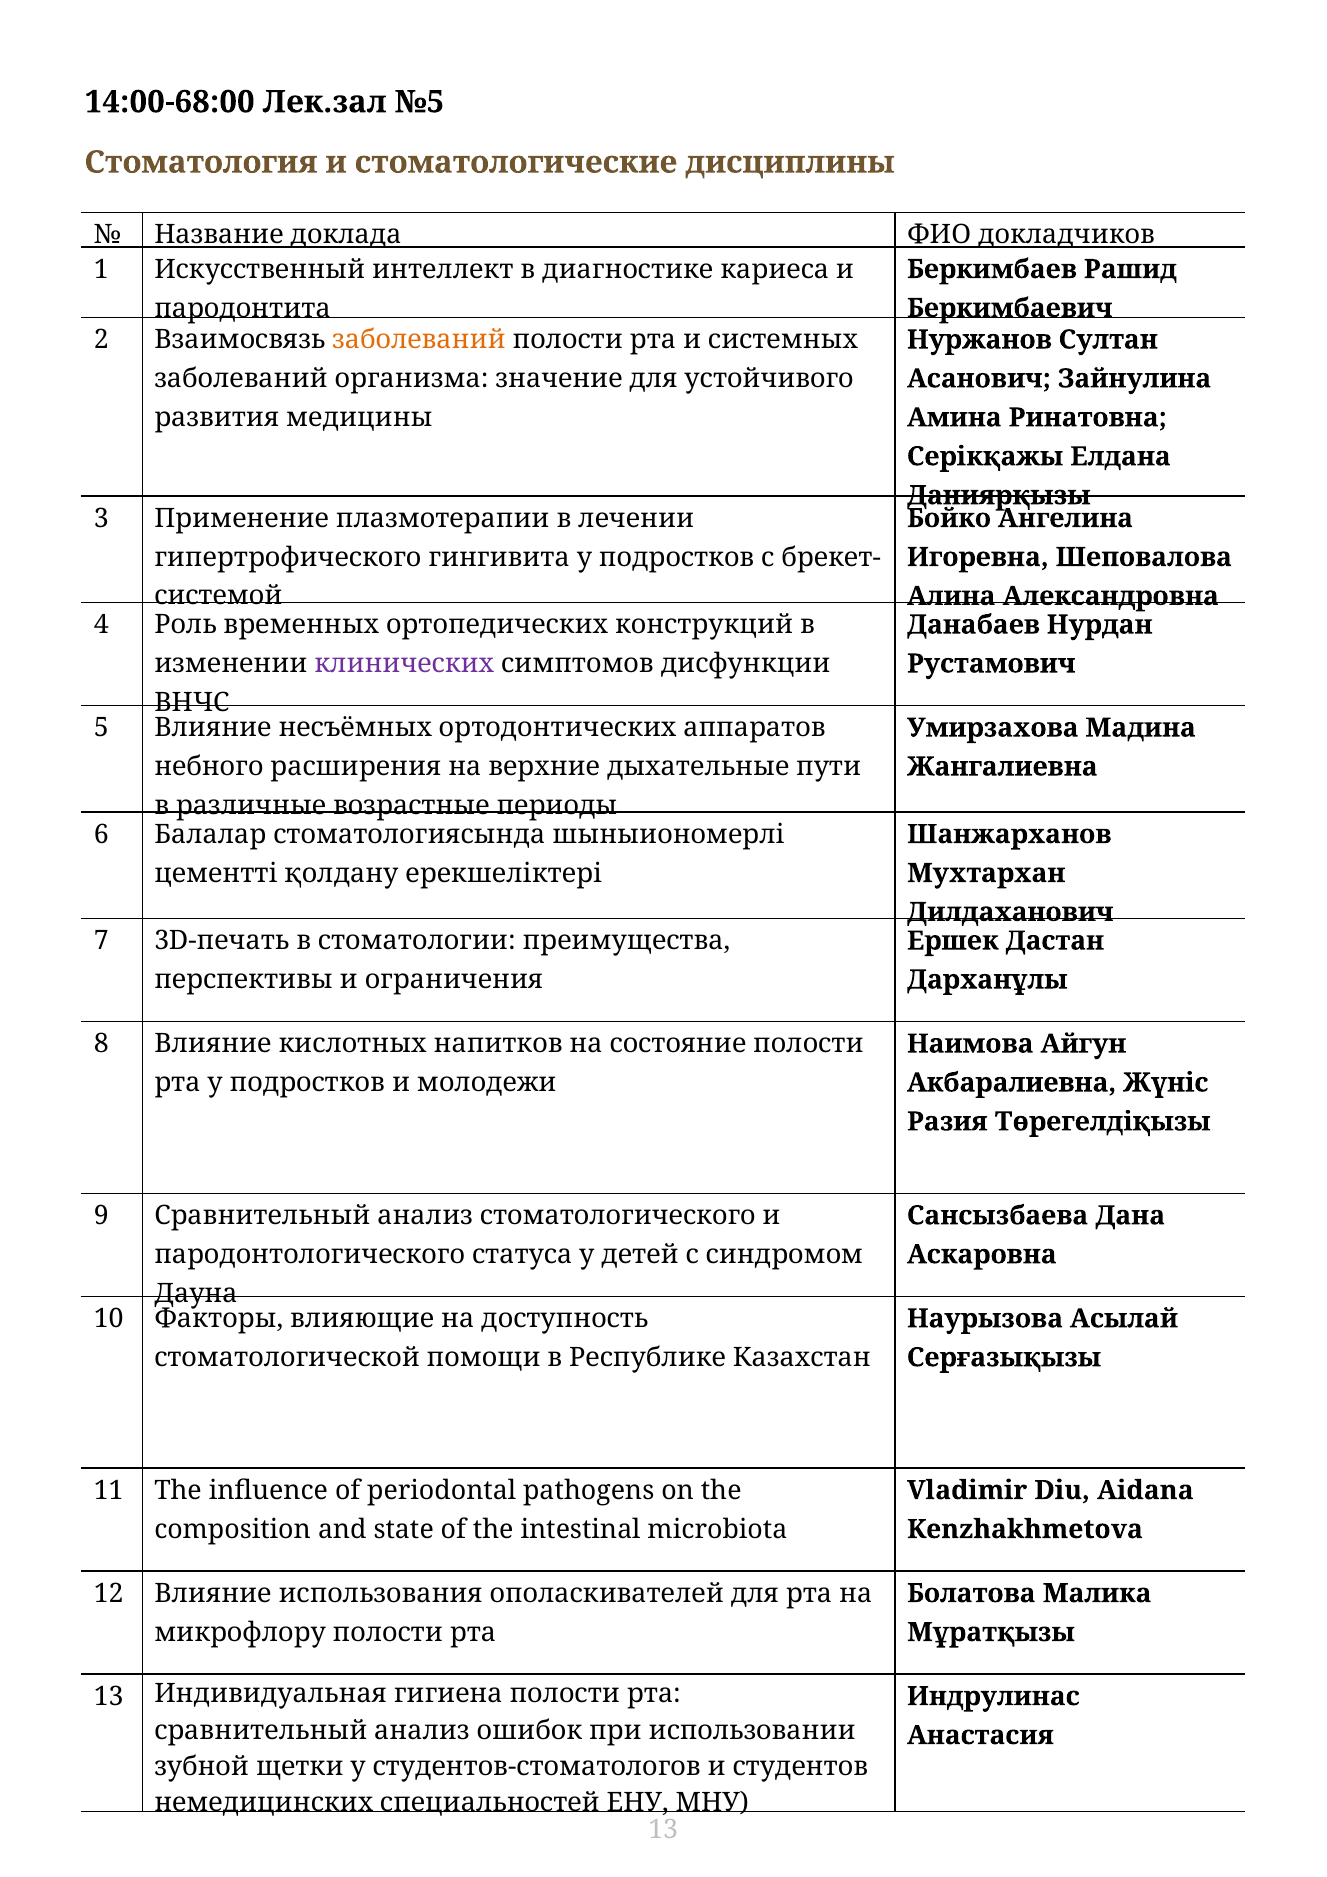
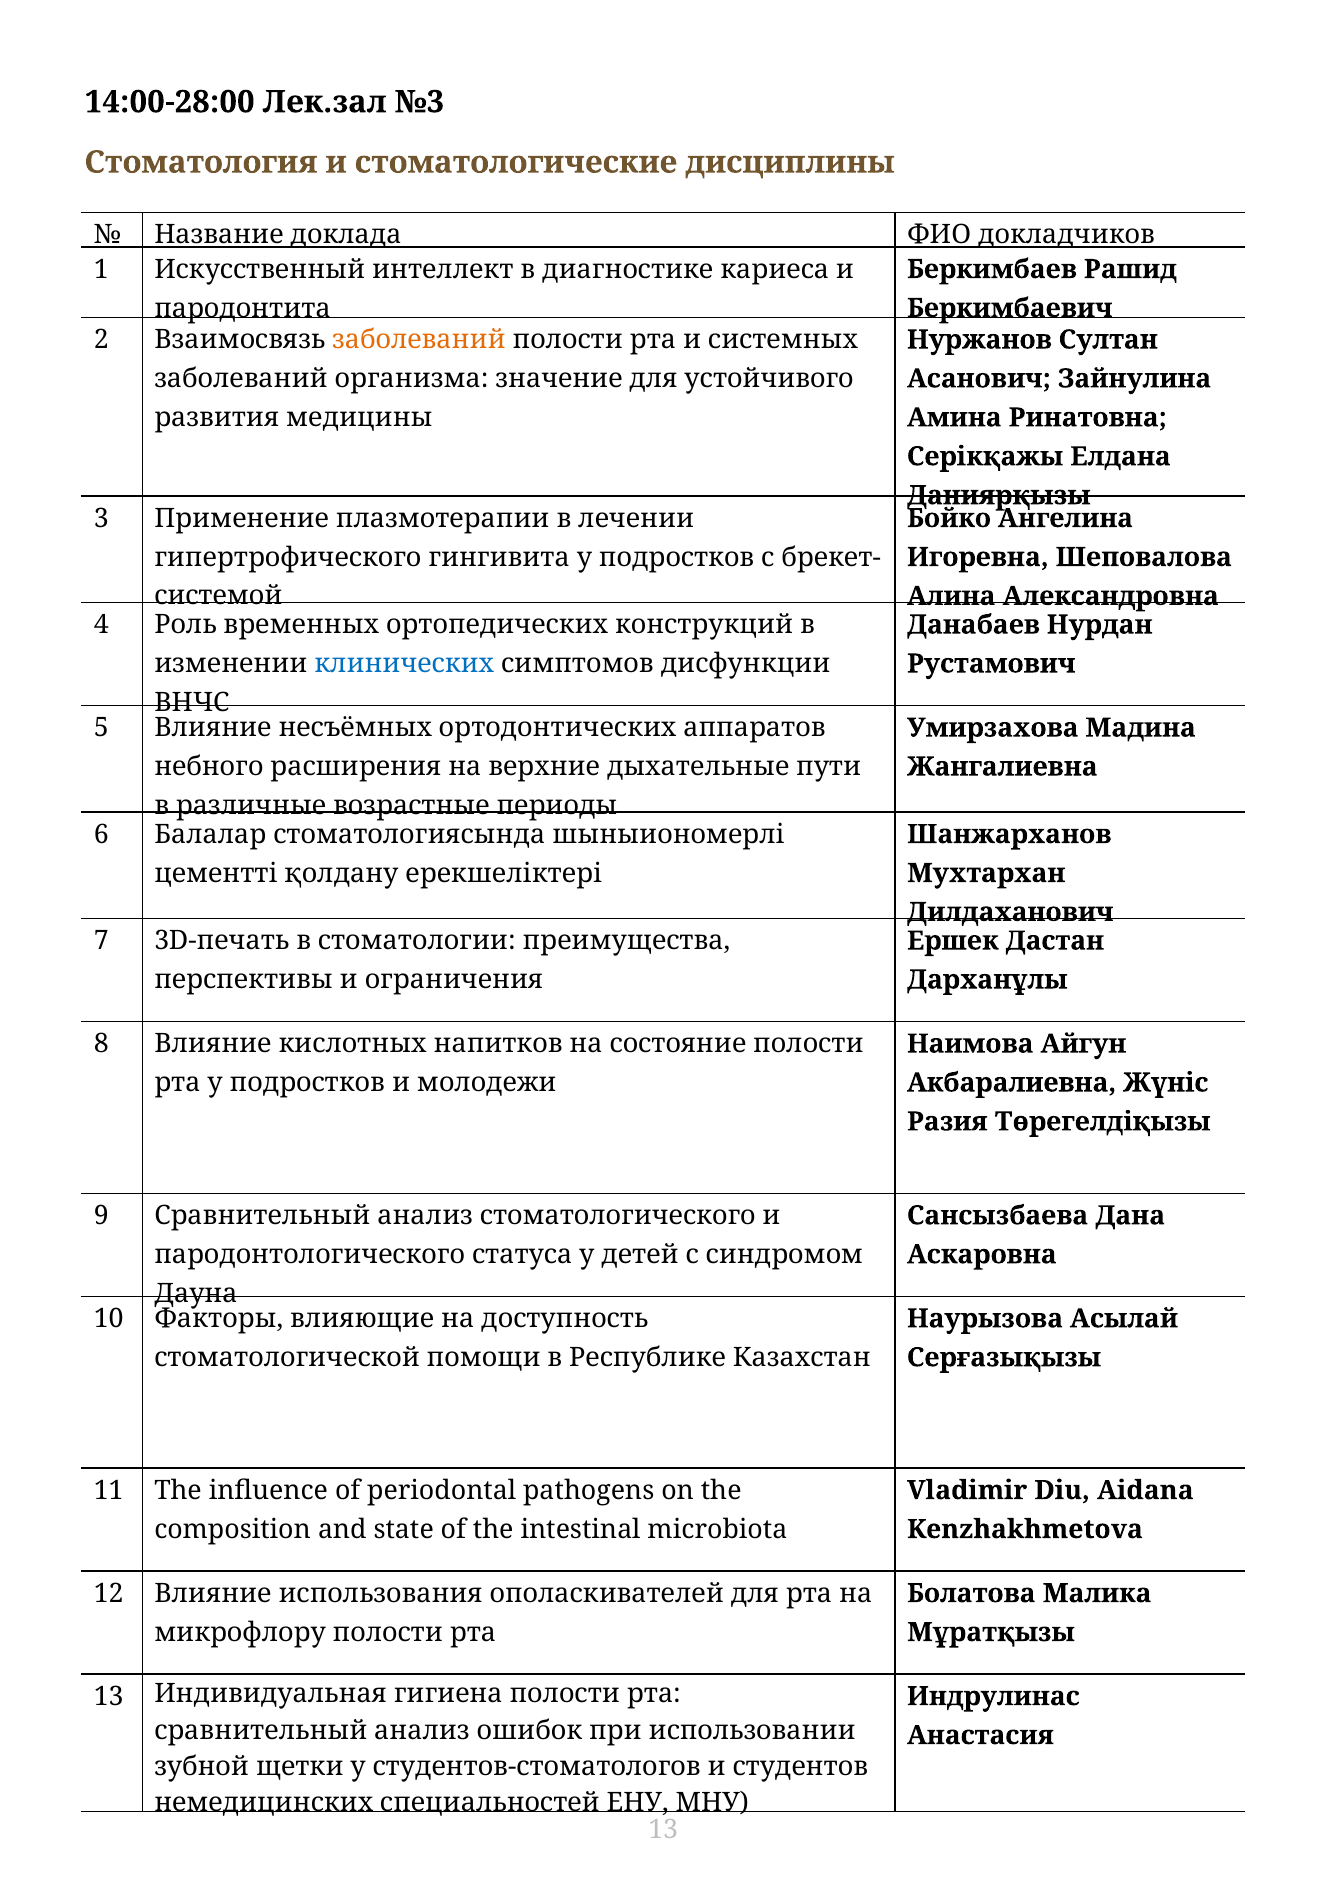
14:00-68:00: 14:00-68:00 -> 14:00-28:00
№5: №5 -> №3
клинических colour: purple -> blue
